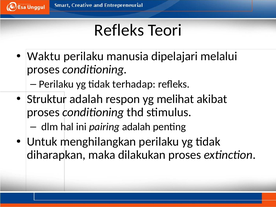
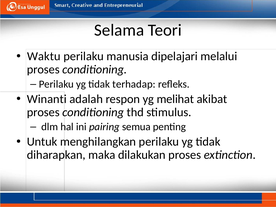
Refleks at (119, 30): Refleks -> Selama
Struktur: Struktur -> Winanti
pairing adalah: adalah -> semua
